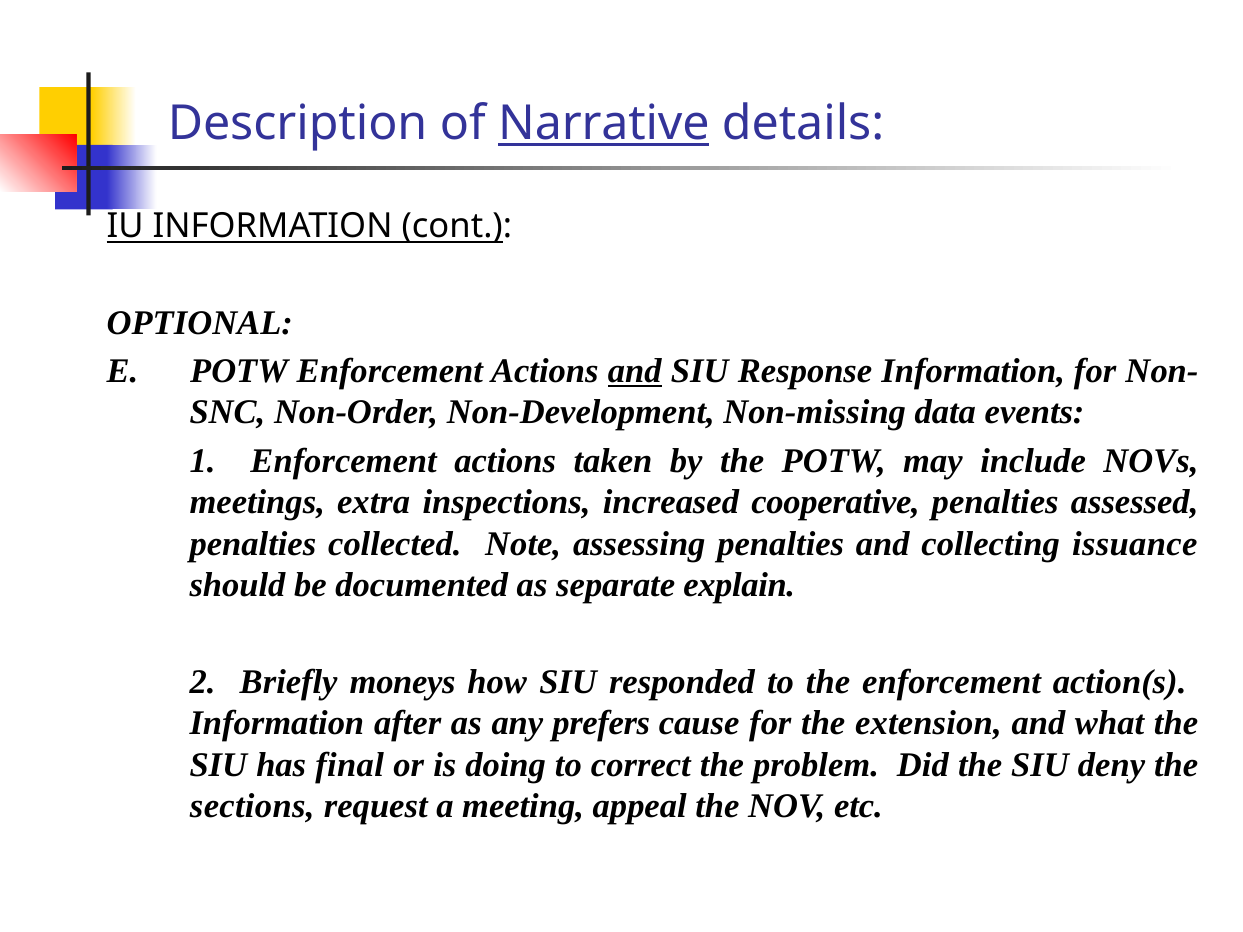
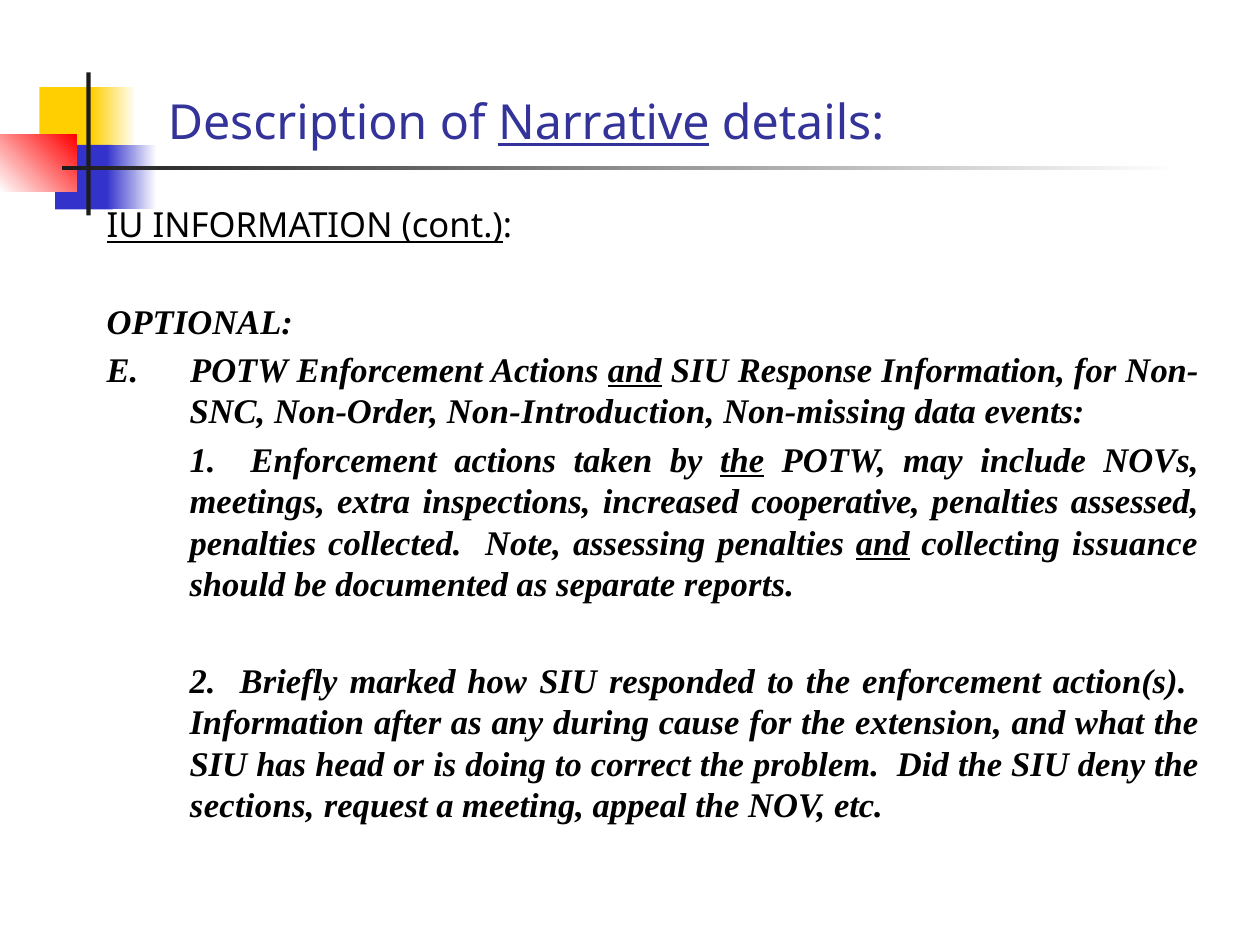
Non-Development: Non-Development -> Non-Introduction
the at (742, 461) underline: none -> present
and at (883, 544) underline: none -> present
explain: explain -> reports
moneys: moneys -> marked
prefers: prefers -> during
final: final -> head
